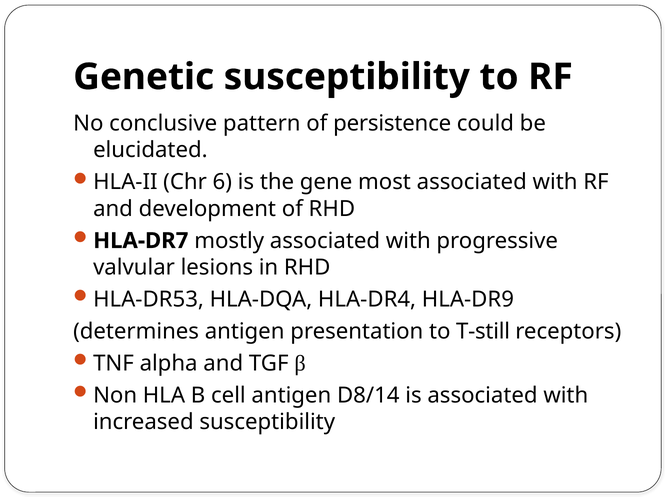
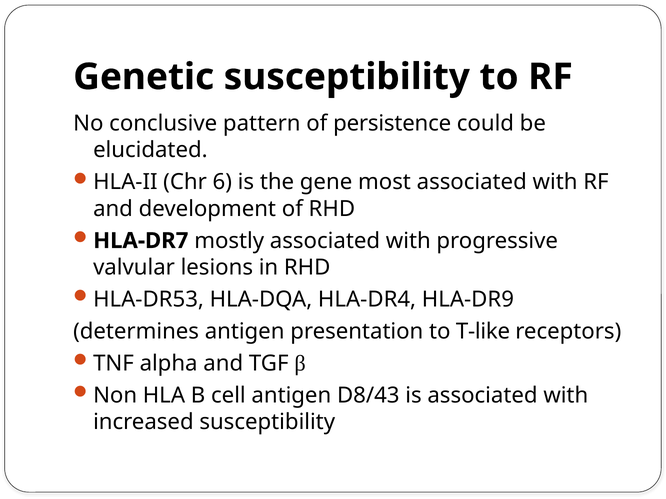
T-still: T-still -> T-like
D8/14: D8/14 -> D8/43
